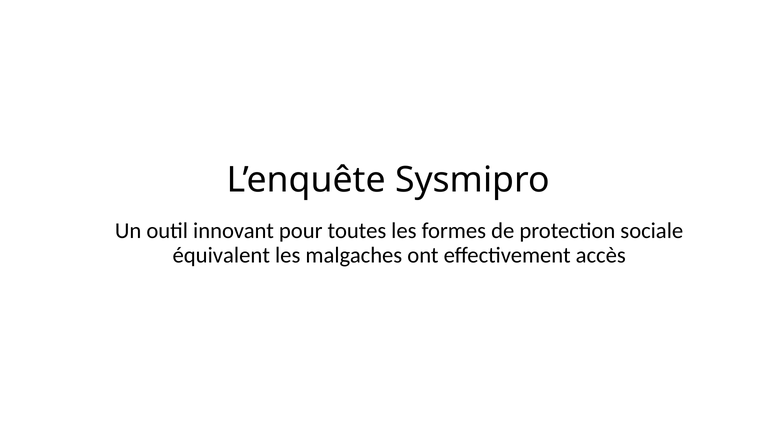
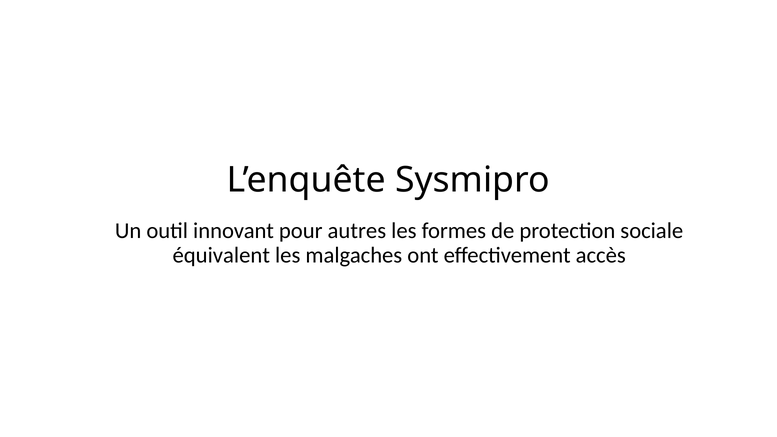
toutes: toutes -> autres
